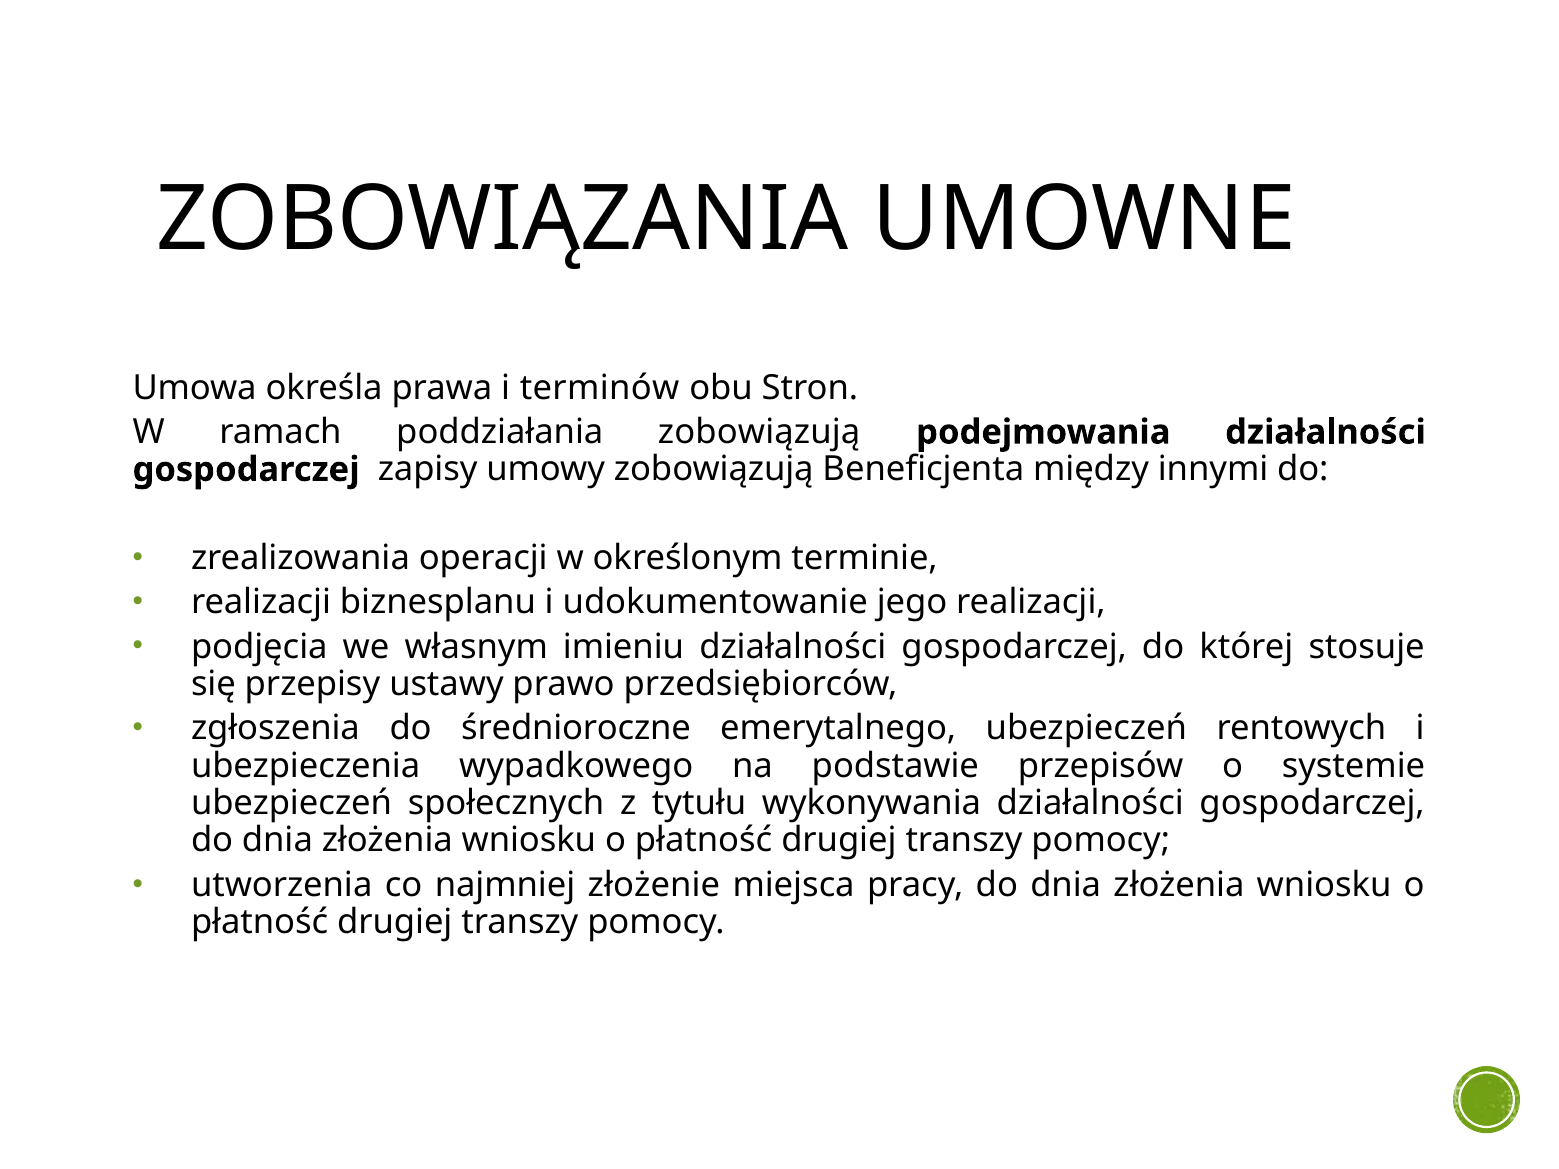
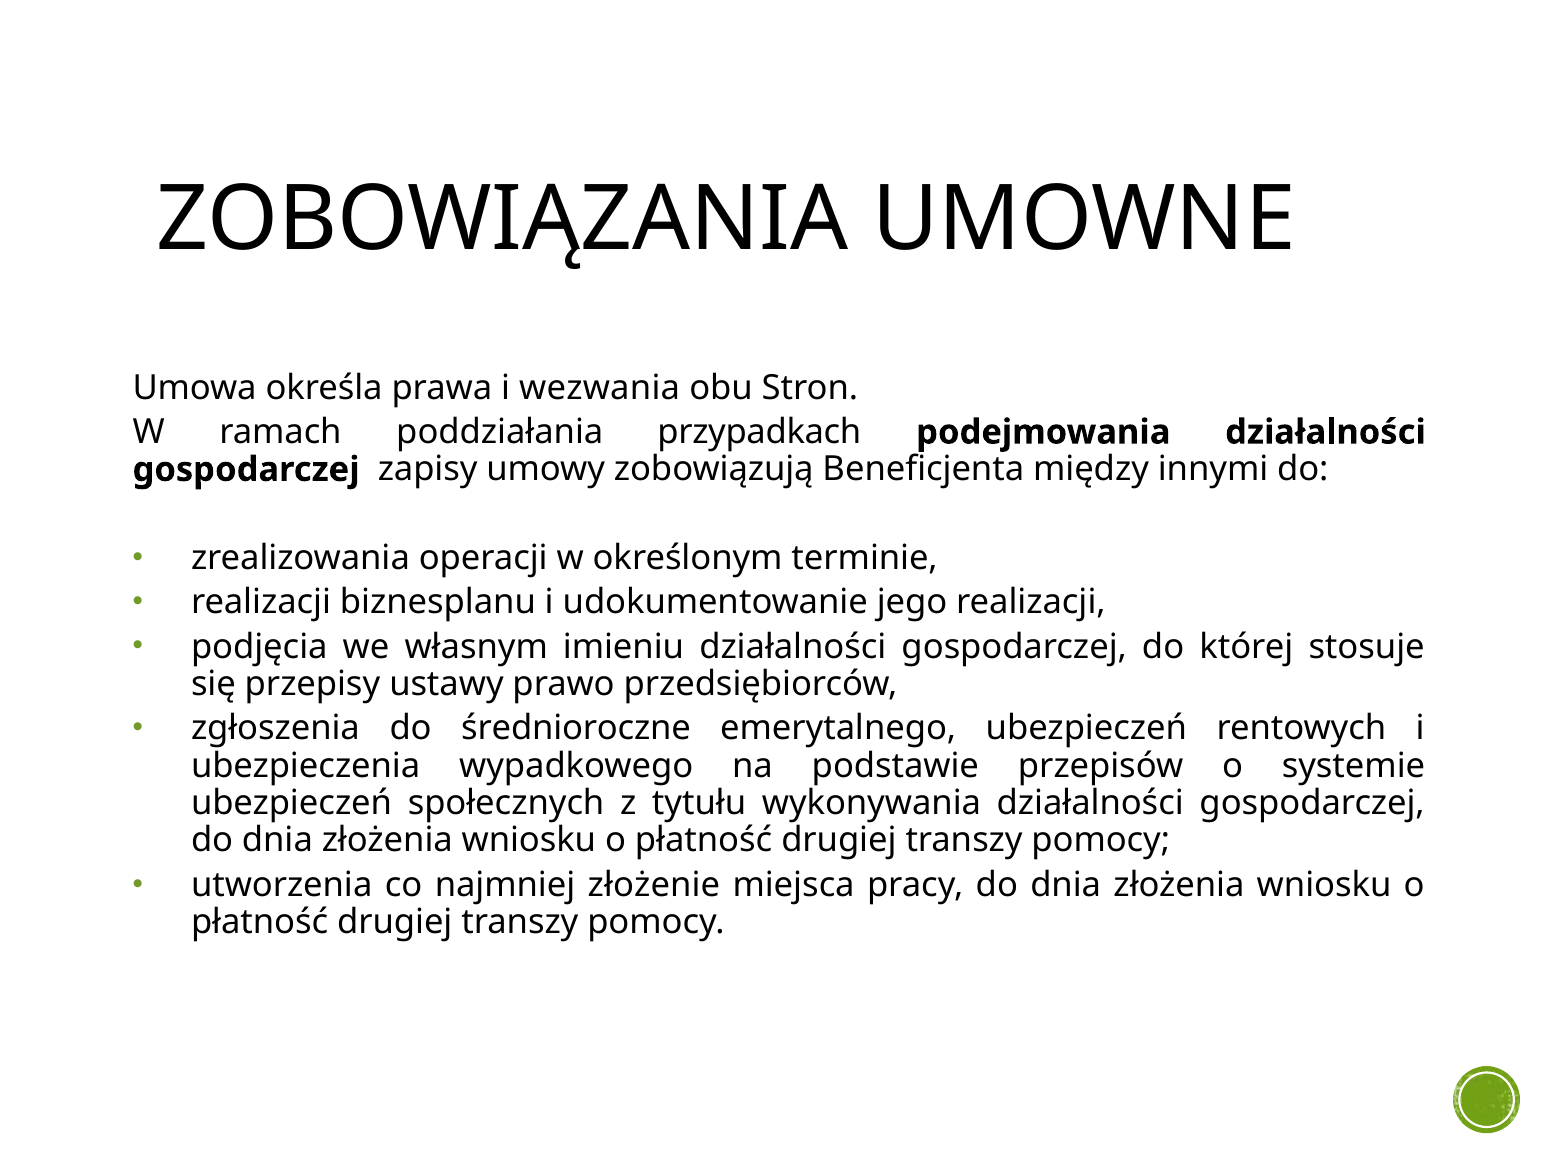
terminów: terminów -> wezwania
poddziałania zobowiązują: zobowiązują -> przypadkach
